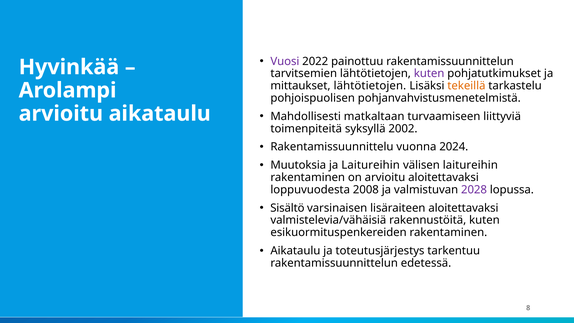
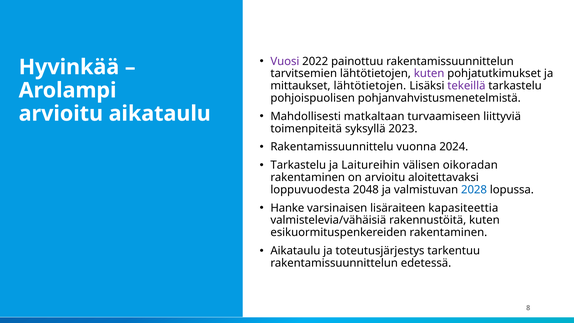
tekeillä colour: orange -> purple
2002: 2002 -> 2023
Muutoksia at (298, 165): Muutoksia -> Tarkastelu
välisen laitureihin: laitureihin -> oikoradan
2008: 2008 -> 2048
2028 colour: purple -> blue
Sisältö: Sisältö -> Hanke
lisäraiteen aloitettavaksi: aloitettavaksi -> kapasiteettia
